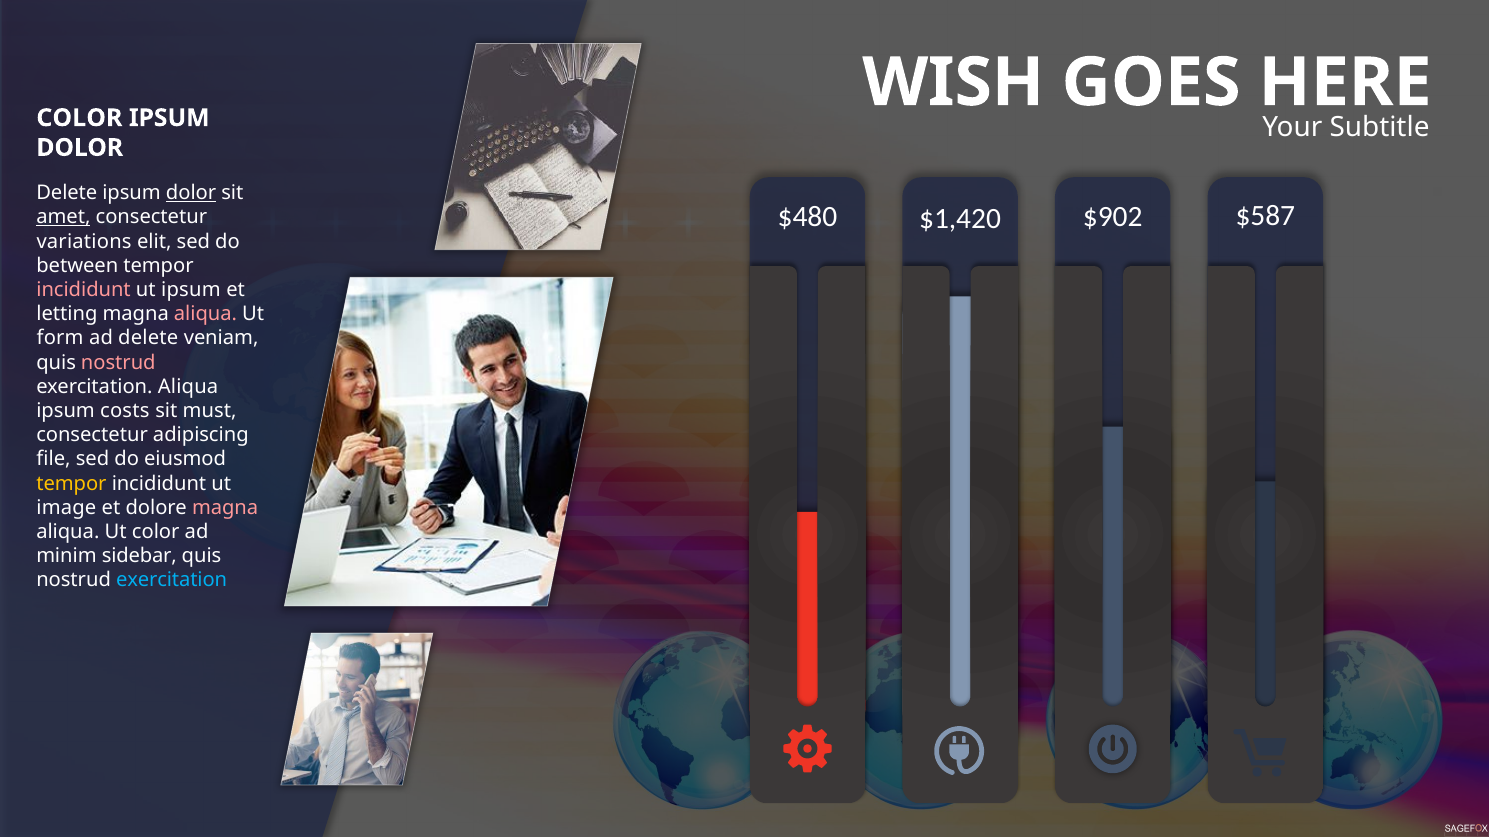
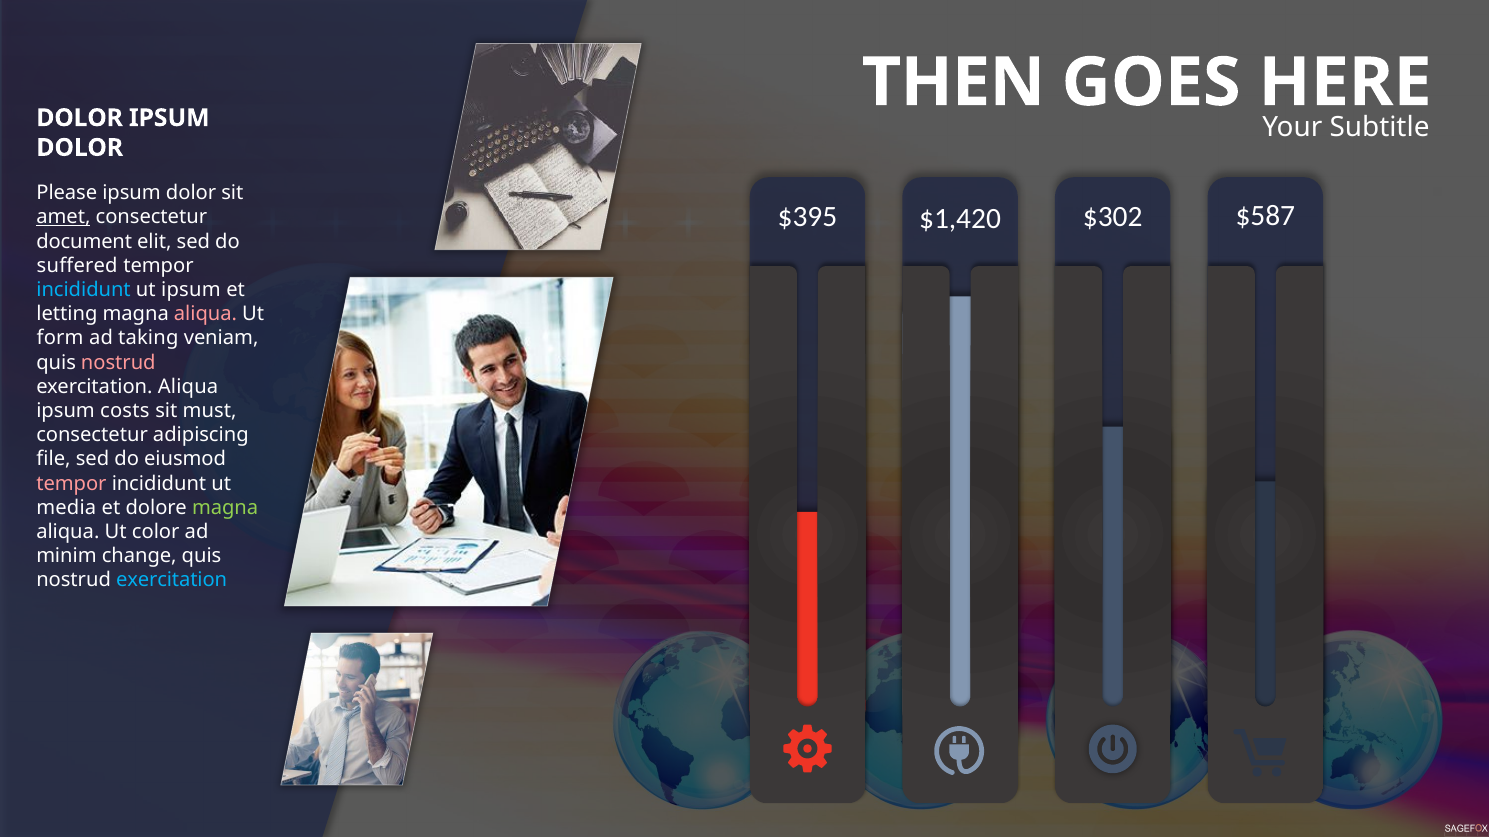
WISH: WISH -> THEN
COLOR at (79, 118): COLOR -> DOLOR
Delete at (67, 193): Delete -> Please
dolor at (191, 193) underline: present -> none
$480: $480 -> $395
$902: $902 -> $302
variations: variations -> document
between: between -> suffered
incididunt at (84, 290) colour: pink -> light blue
ad delete: delete -> taking
tempor at (71, 484) colour: yellow -> pink
image: image -> media
magna at (225, 508) colour: pink -> light green
sidebar: sidebar -> change
